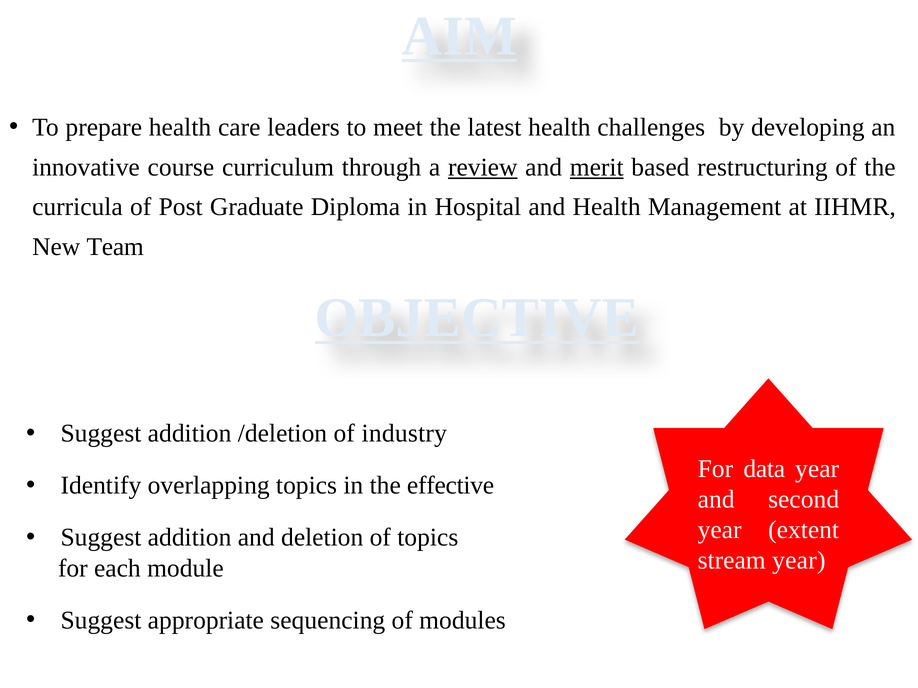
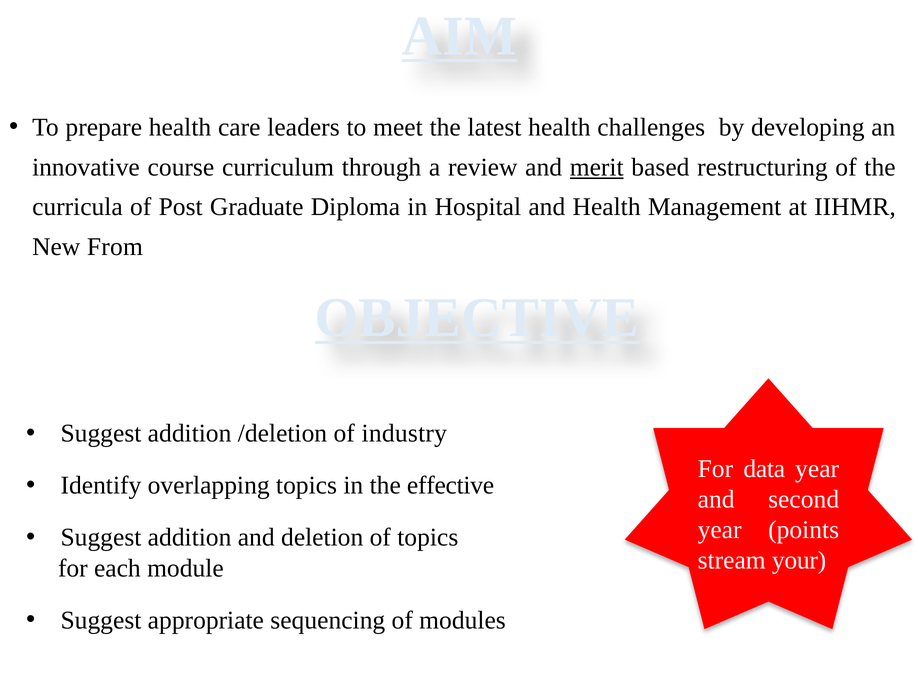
review underline: present -> none
Team: Team -> From
extent: extent -> points
stream year: year -> your
